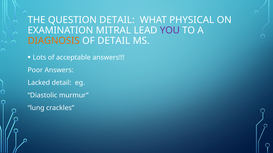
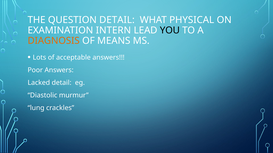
MITRAL: MITRAL -> INTERN
YOU colour: purple -> black
OF DETAIL: DETAIL -> MEANS
